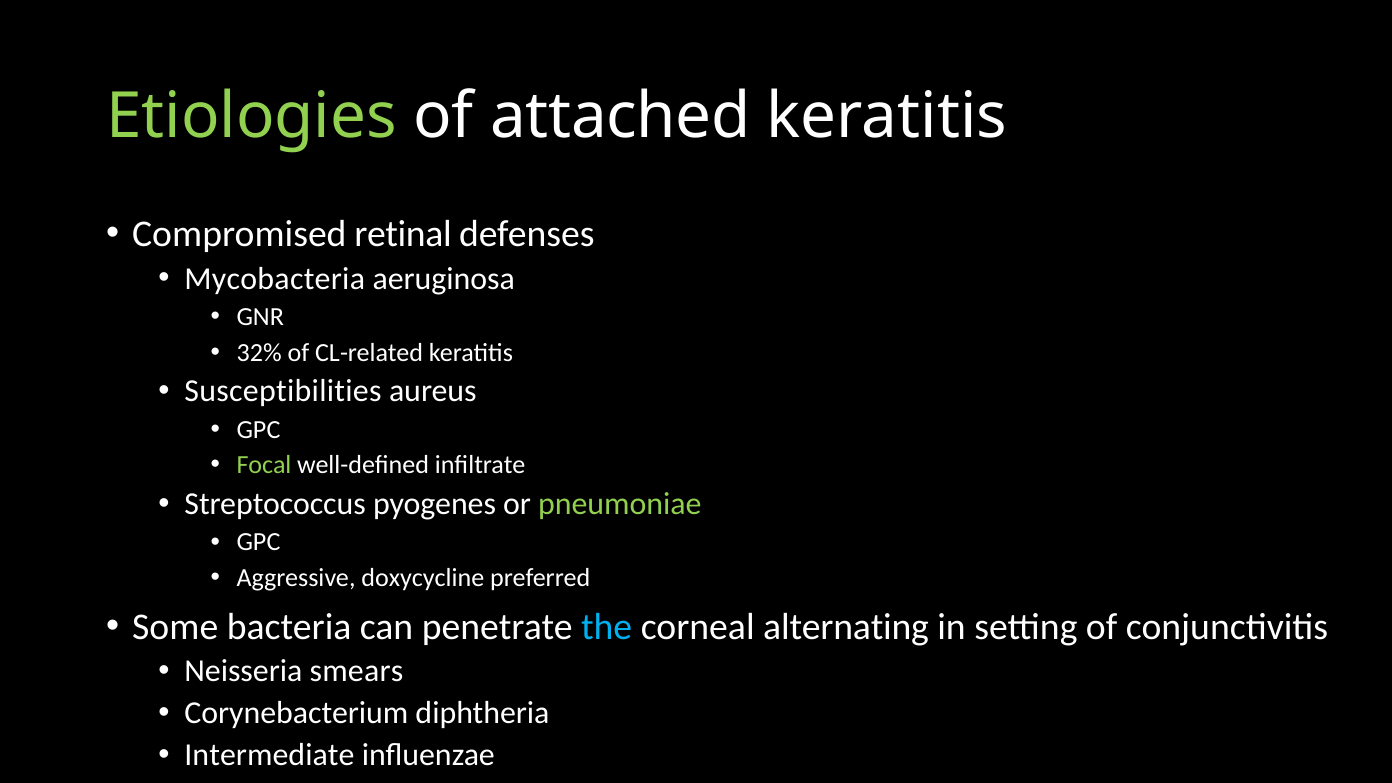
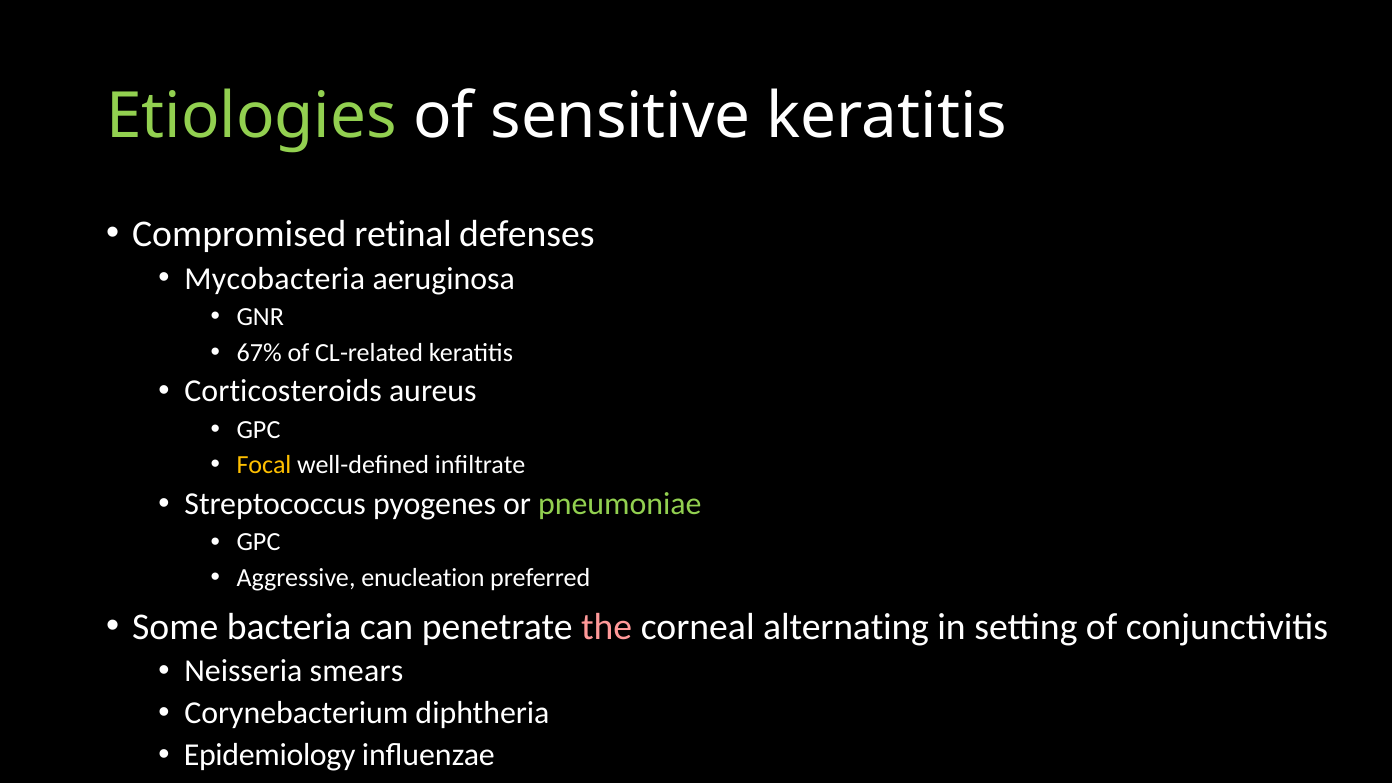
attached: attached -> sensitive
32%: 32% -> 67%
Susceptibilities: Susceptibilities -> Corticosteroids
Focal colour: light green -> yellow
doxycycline: doxycycline -> enucleation
the colour: light blue -> pink
Intermediate: Intermediate -> Epidemiology
